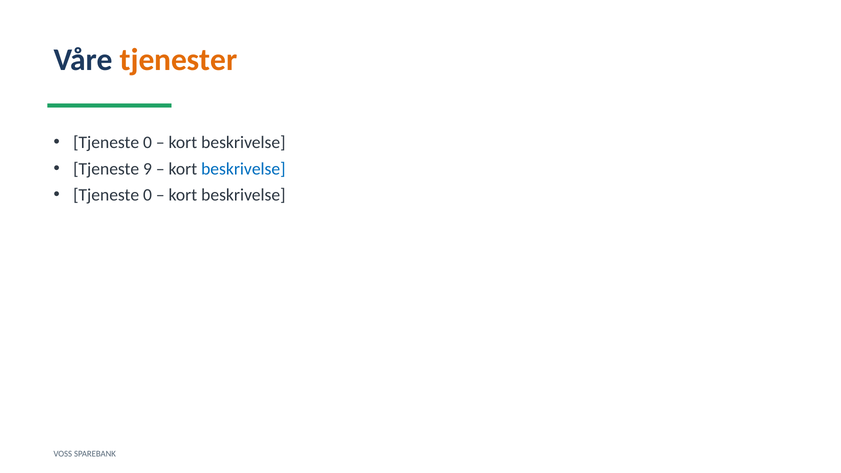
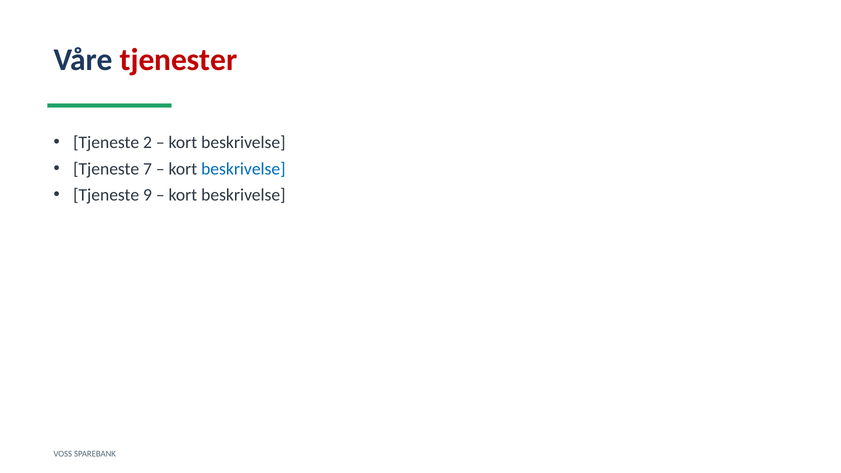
tjenester colour: orange -> red
0 at (147, 142): 0 -> 2
9: 9 -> 7
0 at (147, 195): 0 -> 9
